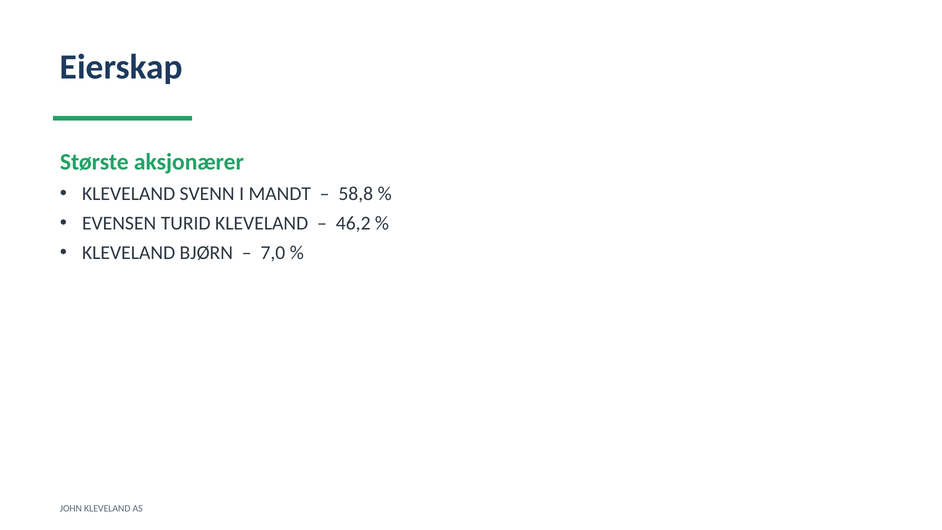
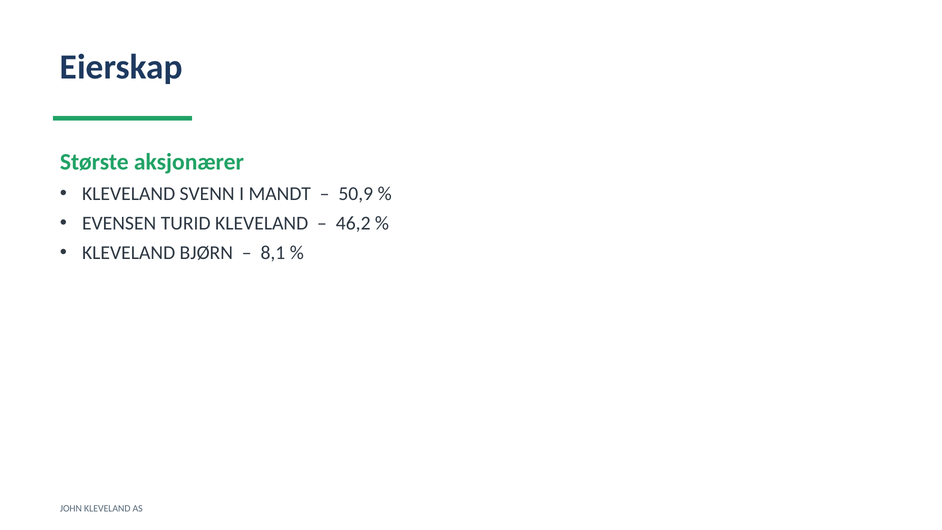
58,8: 58,8 -> 50,9
7,0: 7,0 -> 8,1
